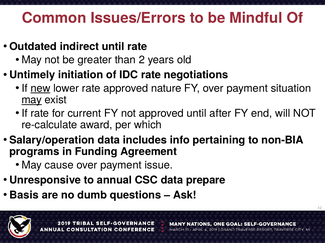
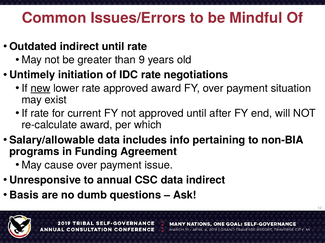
2: 2 -> 9
approved nature: nature -> award
may at (32, 100) underline: present -> none
Salary/operation: Salary/operation -> Salary/allowable
data prepare: prepare -> indirect
